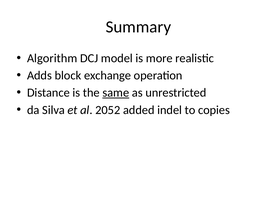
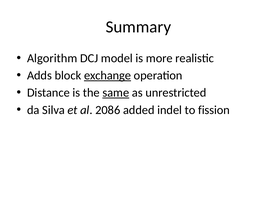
exchange underline: none -> present
2052: 2052 -> 2086
copies: copies -> fission
